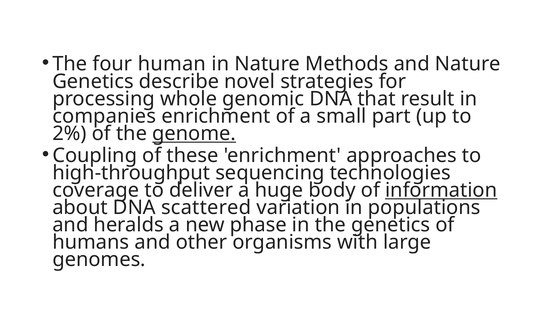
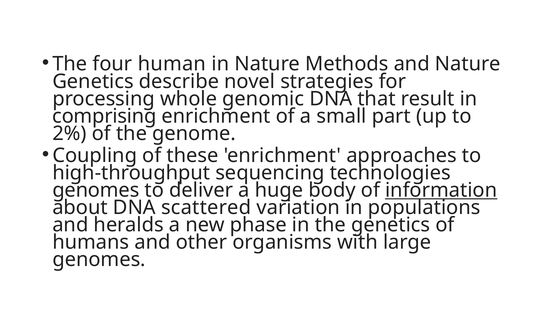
companies: companies -> comprising
genome underline: present -> none
coverage at (96, 190): coverage -> genomes
